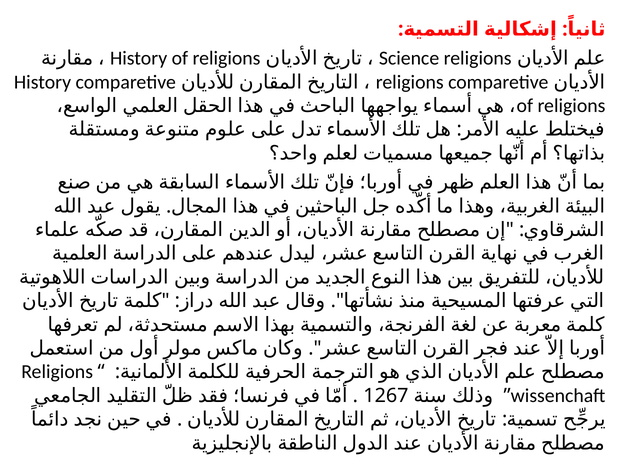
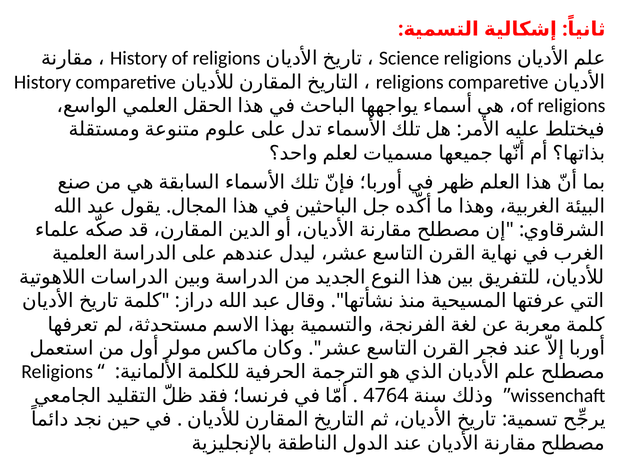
1267: 1267 -> 4764
